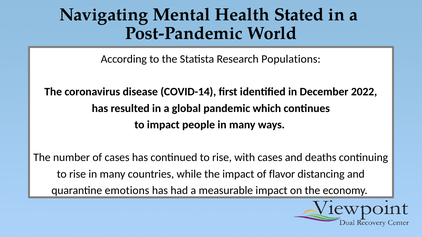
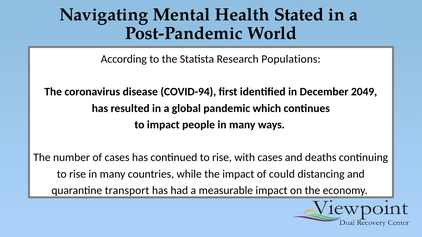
COVID-14: COVID-14 -> COVID-94
2022: 2022 -> 2049
flavor: flavor -> could
emotions: emotions -> transport
